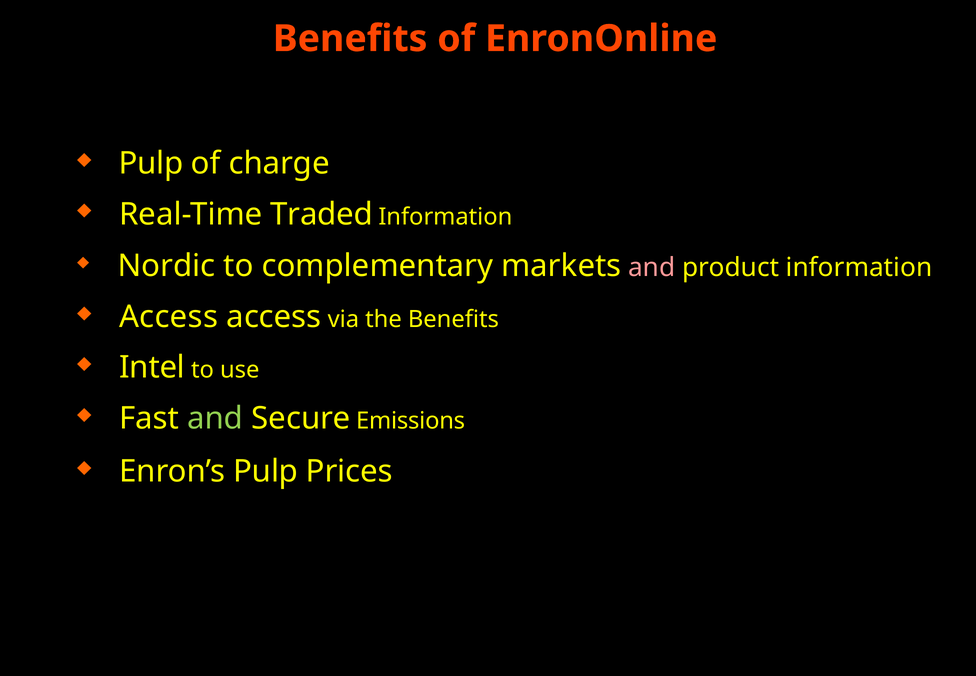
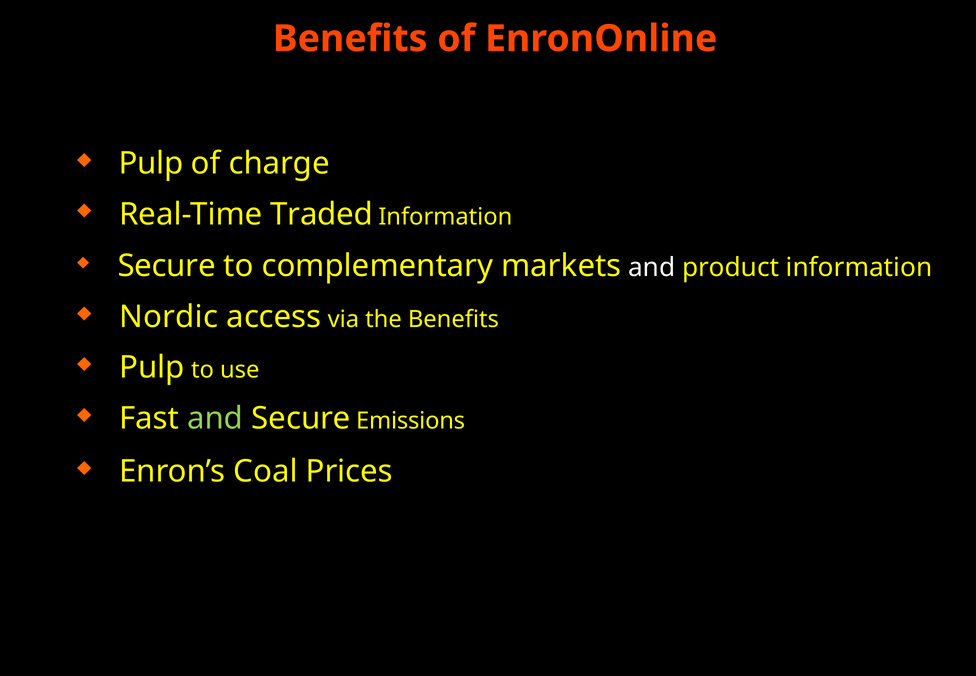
Nordic at (167, 266): Nordic -> Secure
and at (652, 267) colour: pink -> white
Access at (169, 317): Access -> Nordic
Intel at (152, 367): Intel -> Pulp
Enron’s Pulp: Pulp -> Coal
